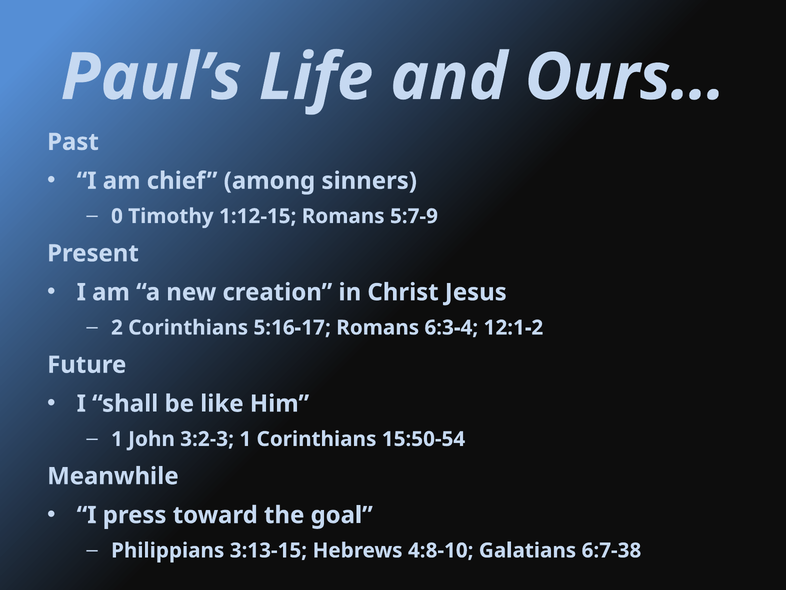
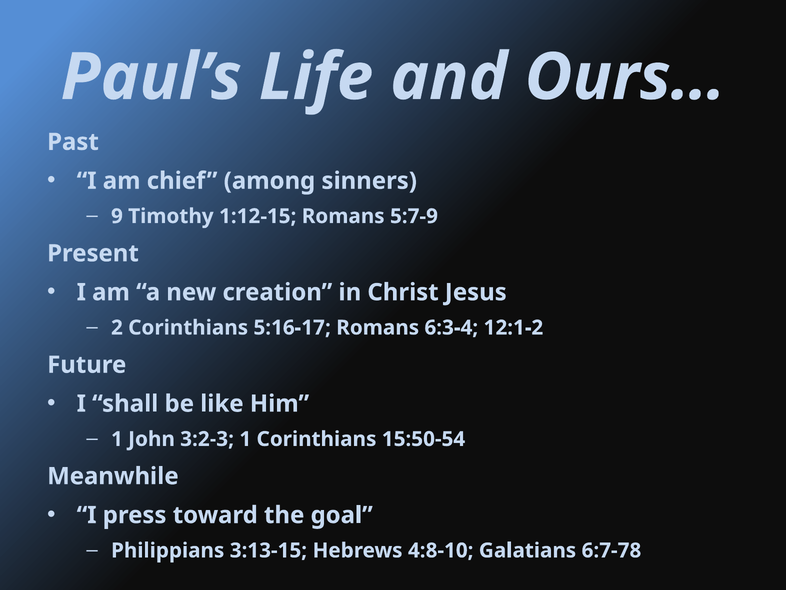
0: 0 -> 9
6:7-38: 6:7-38 -> 6:7-78
